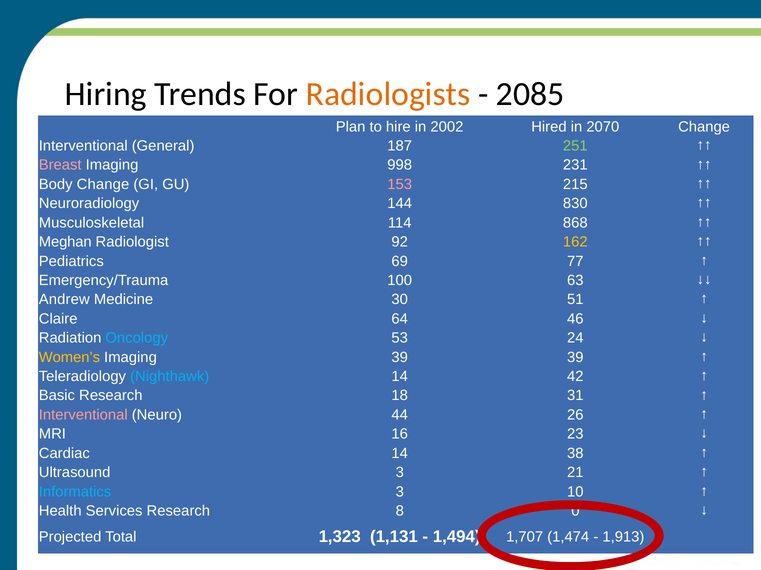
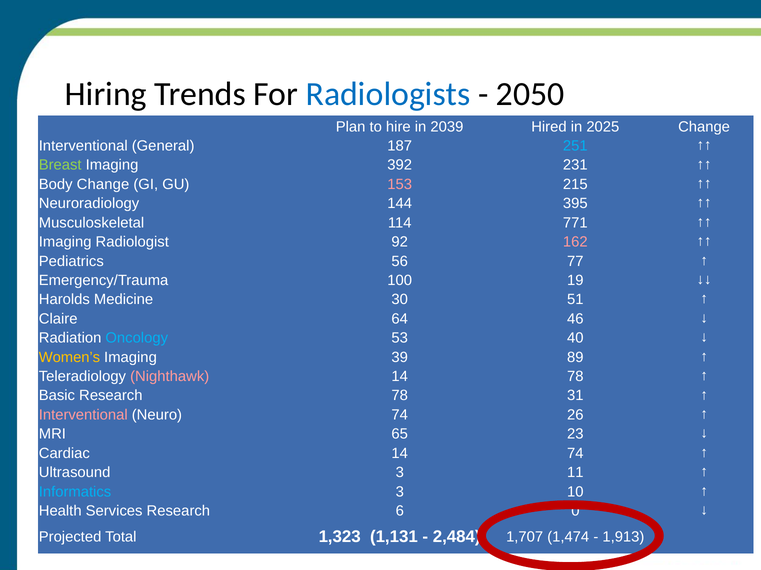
Radiologists colour: orange -> blue
2085: 2085 -> 2050
2002: 2002 -> 2039
2070: 2070 -> 2025
251 colour: light green -> light blue
Breast colour: pink -> light green
998: 998 -> 392
830: 830 -> 395
868: 868 -> 771
Meghan at (65, 242): Meghan -> Imaging
162 colour: yellow -> pink
69: 69 -> 56
63: 63 -> 19
Andrew: Andrew -> Harolds
24: 24 -> 40
39 39: 39 -> 89
Nighthawk colour: light blue -> pink
14 42: 42 -> 78
Research 18: 18 -> 78
Neuro 44: 44 -> 74
16: 16 -> 65
14 38: 38 -> 74
21: 21 -> 11
8: 8 -> 6
1,494: 1,494 -> 2,484
